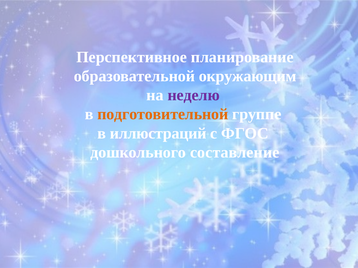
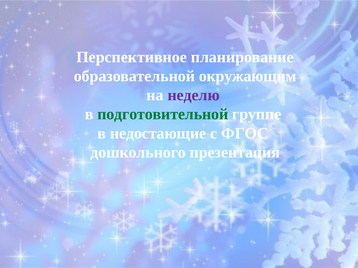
подготовительной colour: orange -> green
иллюстраций: иллюстраций -> недостающие
составление: составление -> презентация
